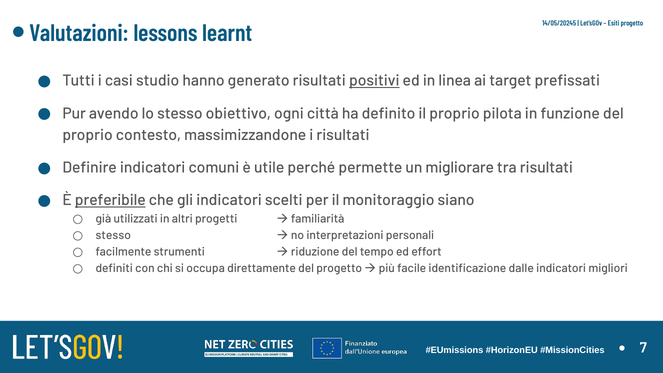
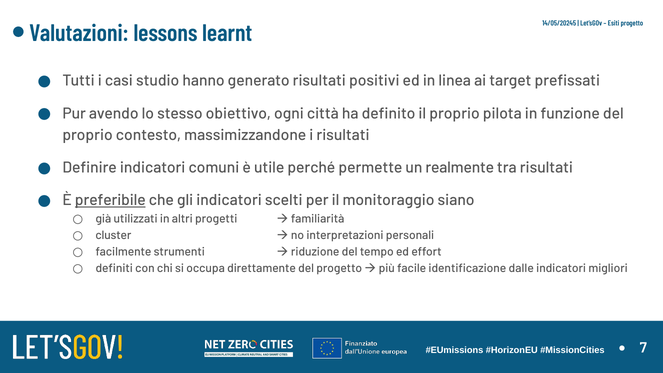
positivi underline: present -> none
migliorare: migliorare -> realmente
stesso at (113, 235): stesso -> cluster
